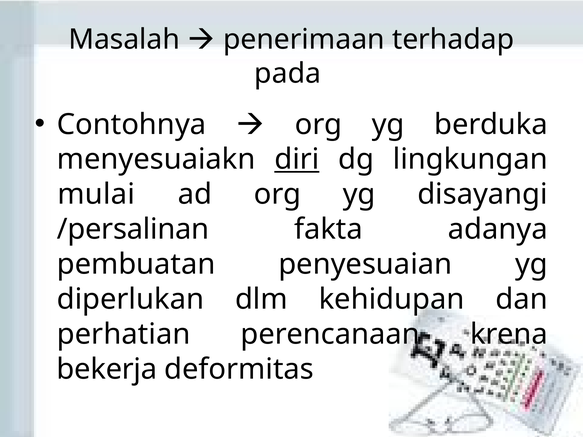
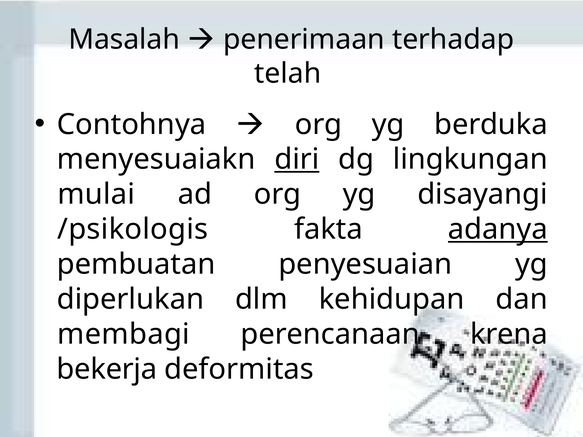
pada: pada -> telah
/persalinan: /persalinan -> /psikologis
adanya underline: none -> present
perhatian: perhatian -> membagi
